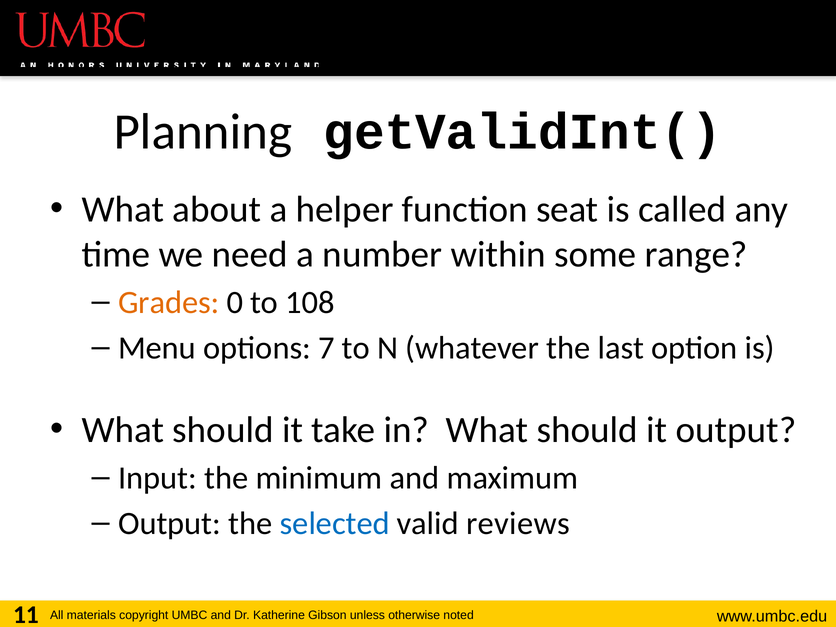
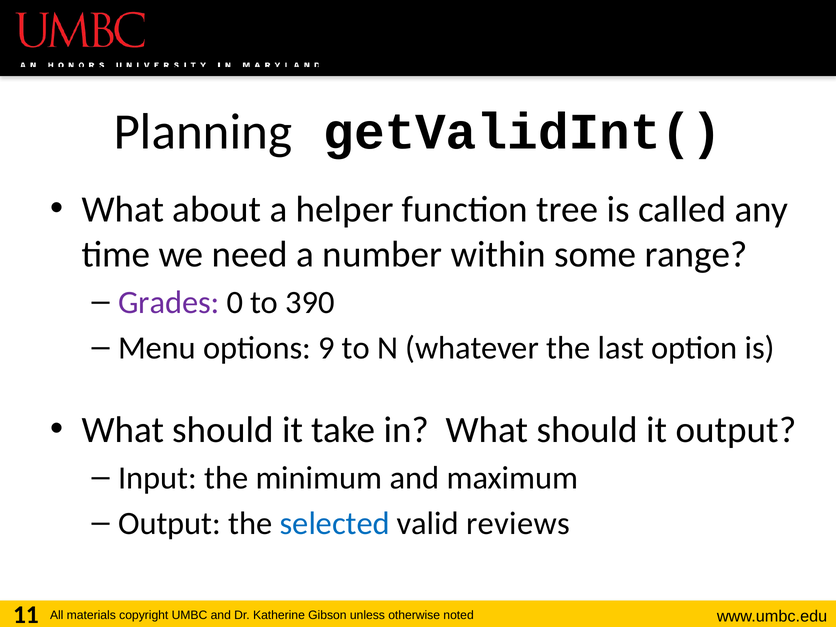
seat: seat -> tree
Grades colour: orange -> purple
108: 108 -> 390
7: 7 -> 9
